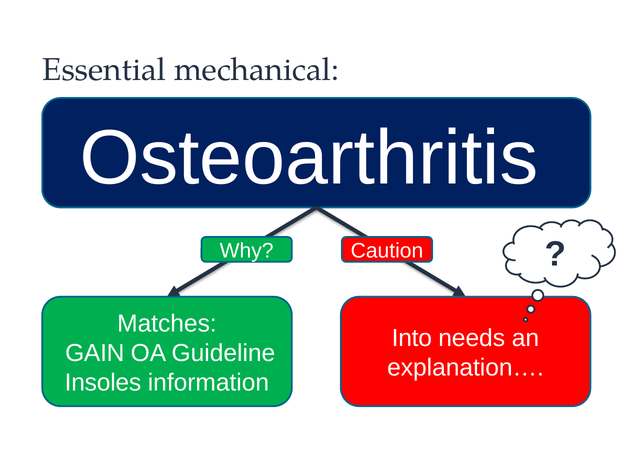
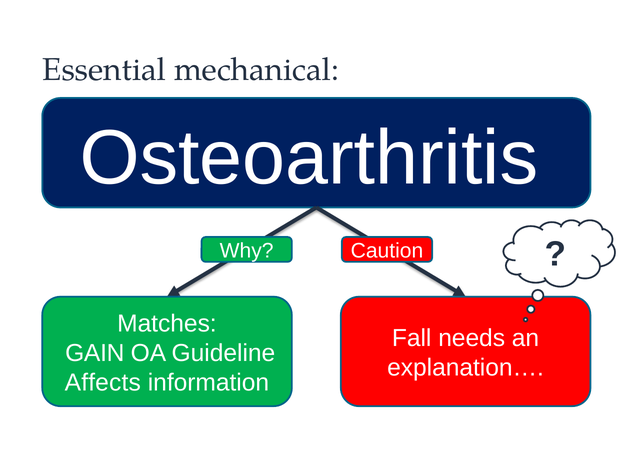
Into: Into -> Fall
Insoles: Insoles -> Affects
